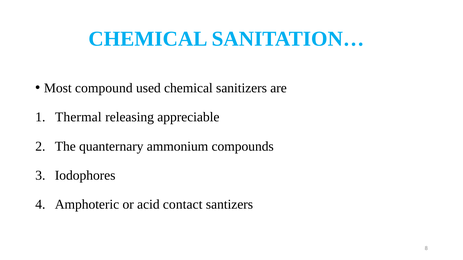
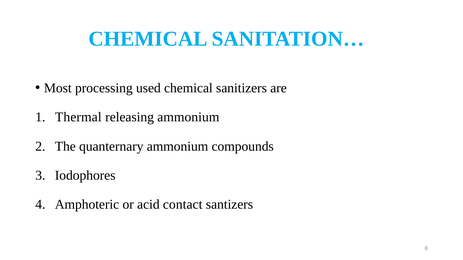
compound: compound -> processing
releasing appreciable: appreciable -> ammonium
